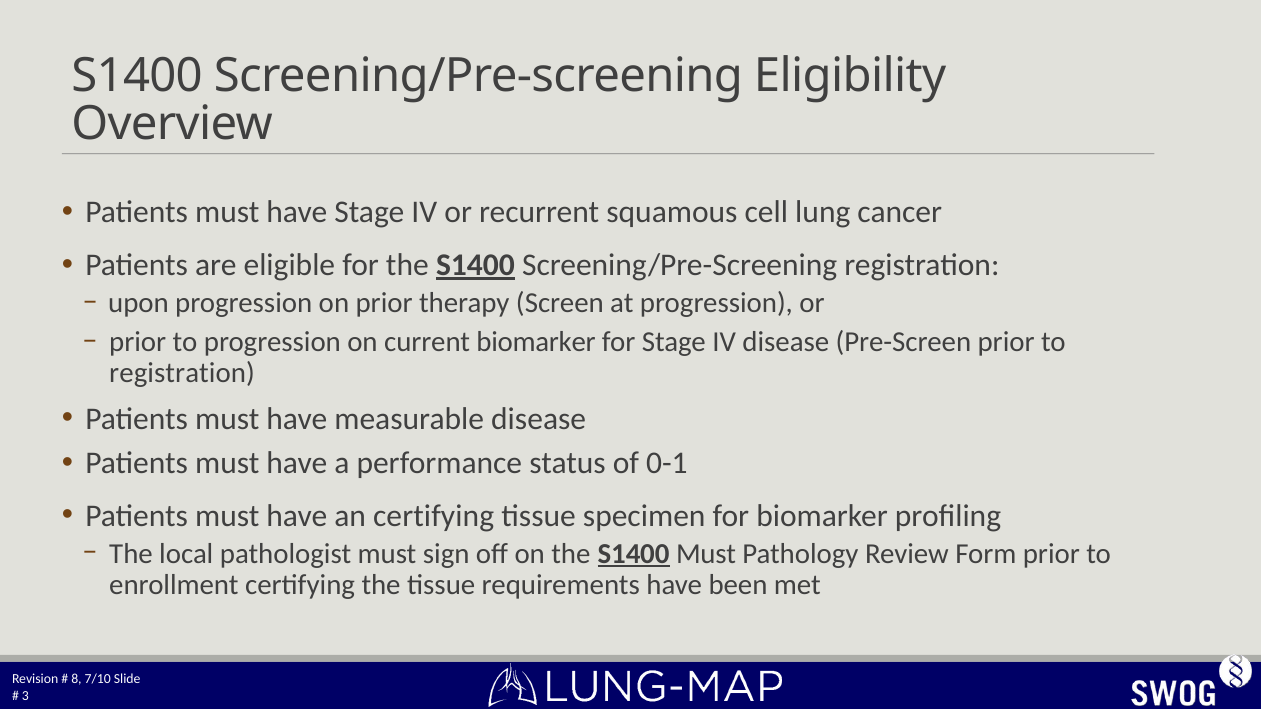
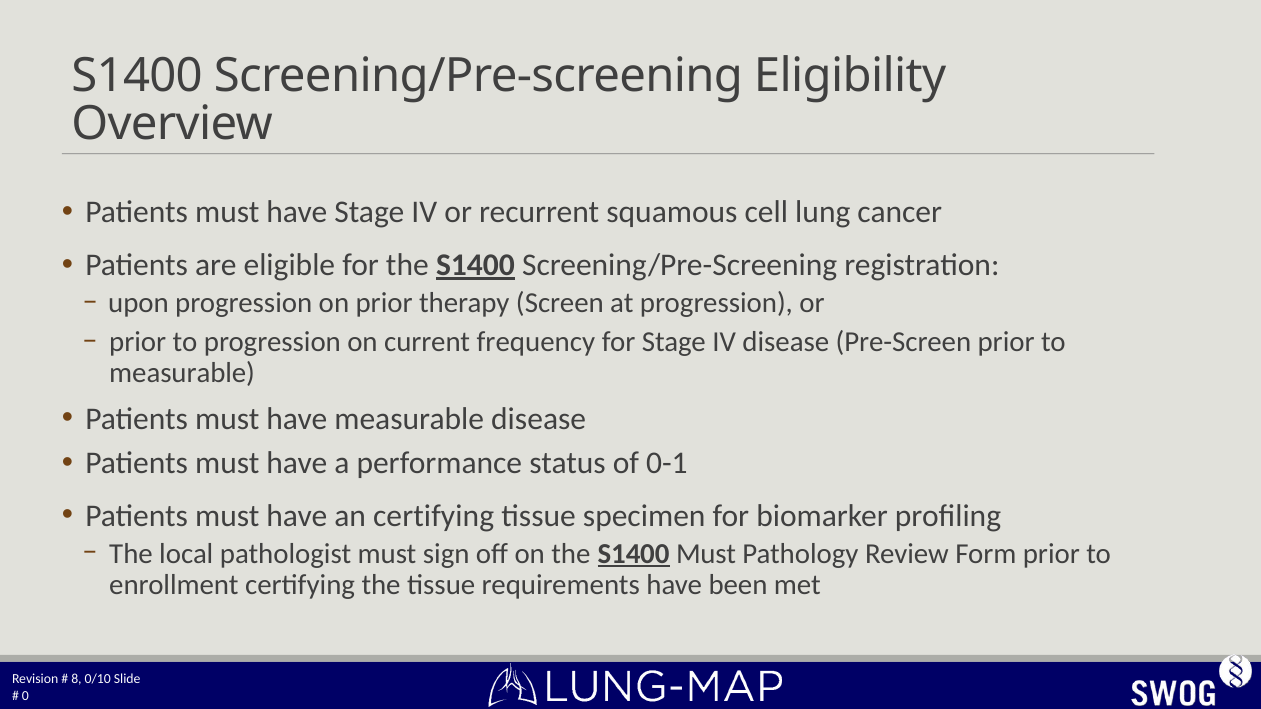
current biomarker: biomarker -> frequency
registration at (182, 373): registration -> measurable
7/10: 7/10 -> 0/10
3: 3 -> 0
